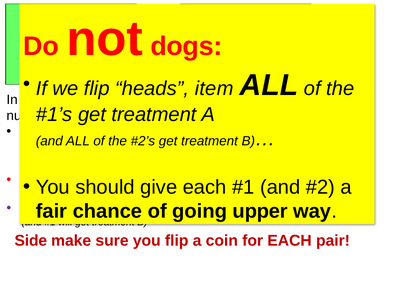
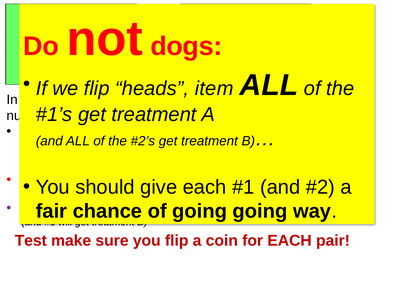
upper at (260, 211): upper -> going
Side at (31, 241): Side -> Test
